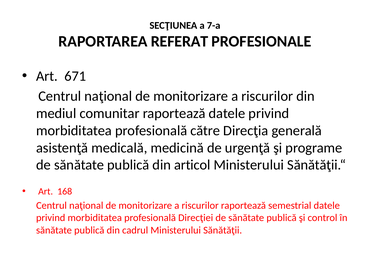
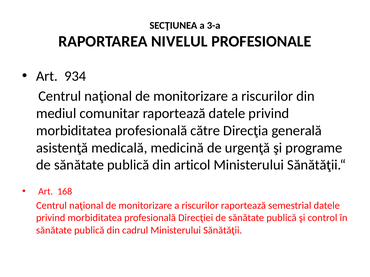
7-a: 7-a -> 3-a
REFERAT: REFERAT -> NIVELUL
671: 671 -> 934
